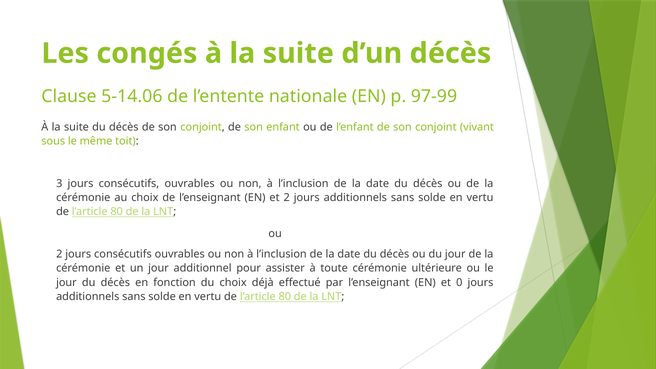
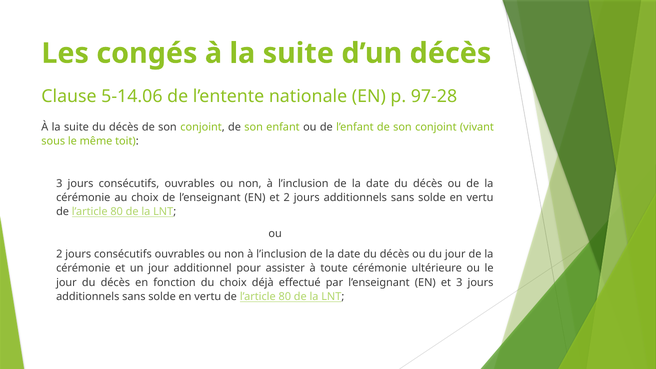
97-99: 97-99 -> 97-28
et 0: 0 -> 3
